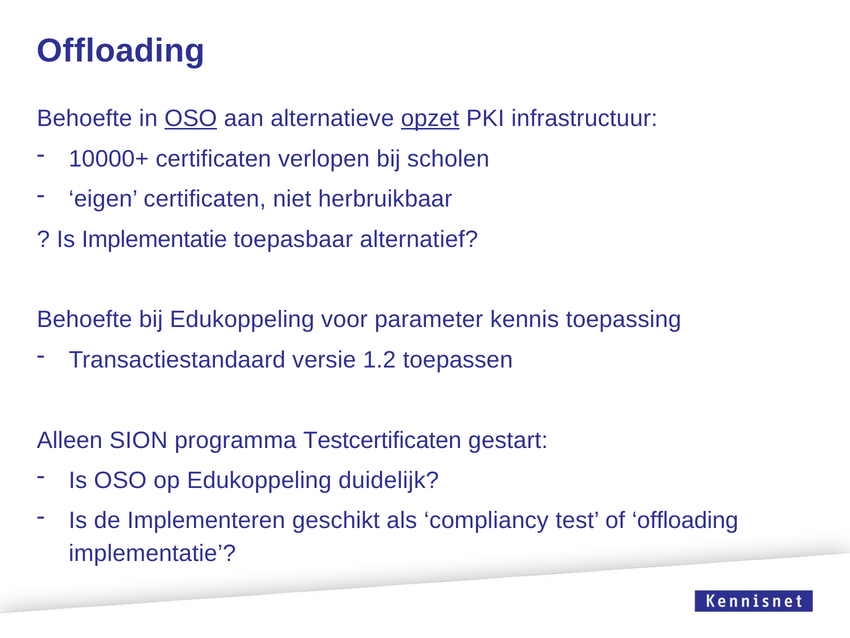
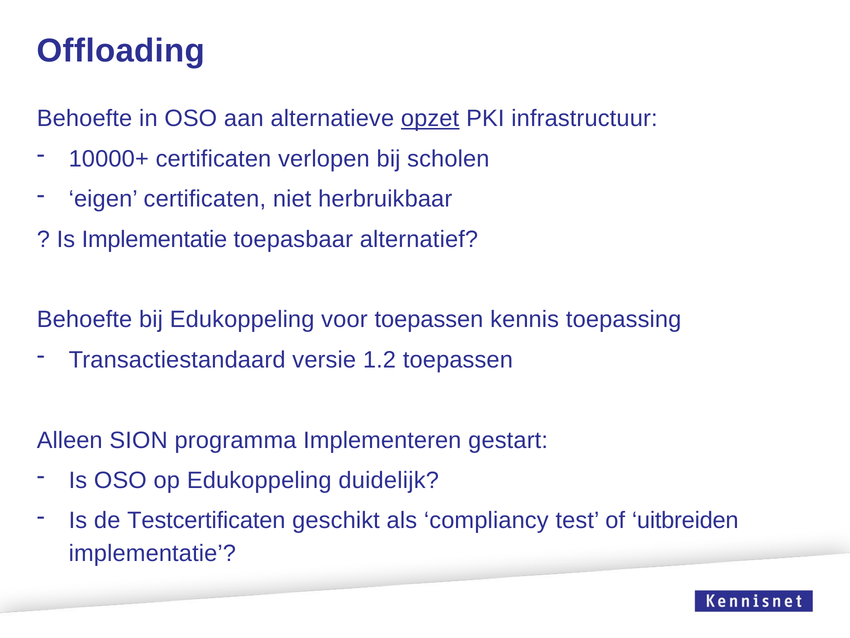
OSO at (191, 119) underline: present -> none
voor parameter: parameter -> toepassen
Testcertificaten: Testcertificaten -> Implementeren
Implementeren: Implementeren -> Testcertificaten
of offloading: offloading -> uitbreiden
